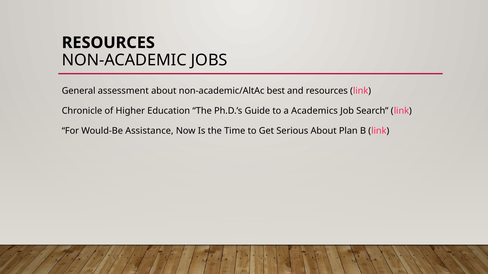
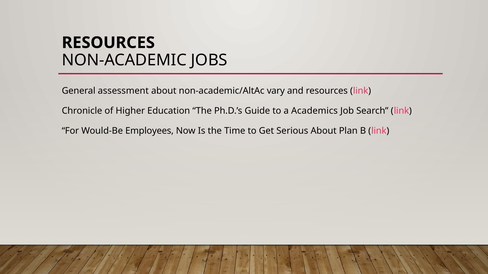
best: best -> vary
Assistance: Assistance -> Employees
